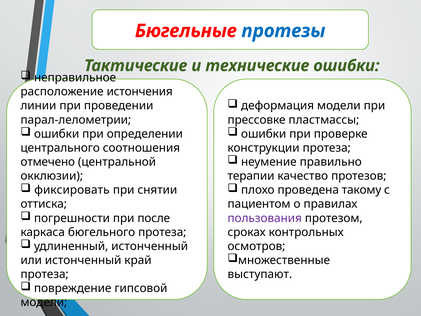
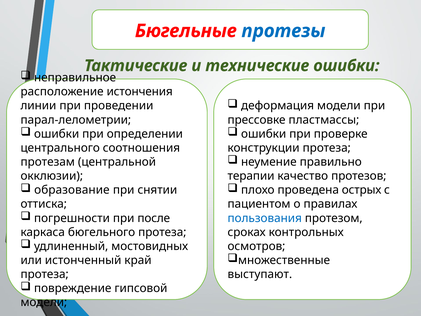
отмечено: отмечено -> протезам
фиксировать: фиксировать -> образование
такому: такому -> острых
пользования colour: purple -> blue
удлиненный истонченный: истонченный -> мостовидных
